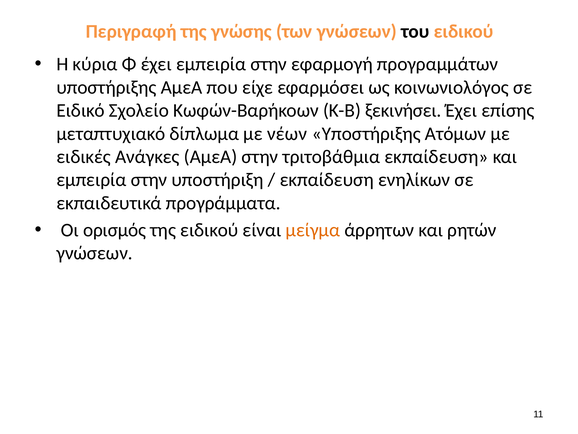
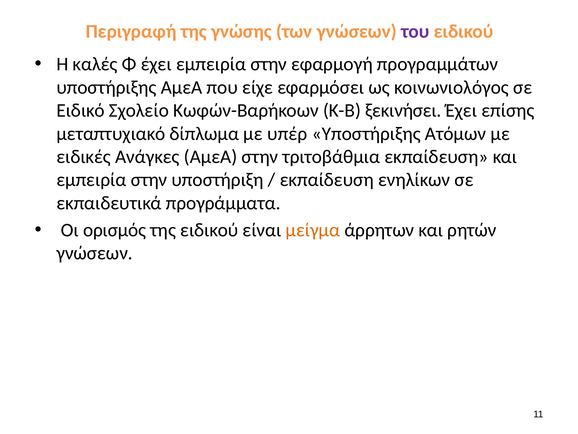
του colour: black -> purple
κύρια: κύρια -> καλές
νέων: νέων -> υπέρ
